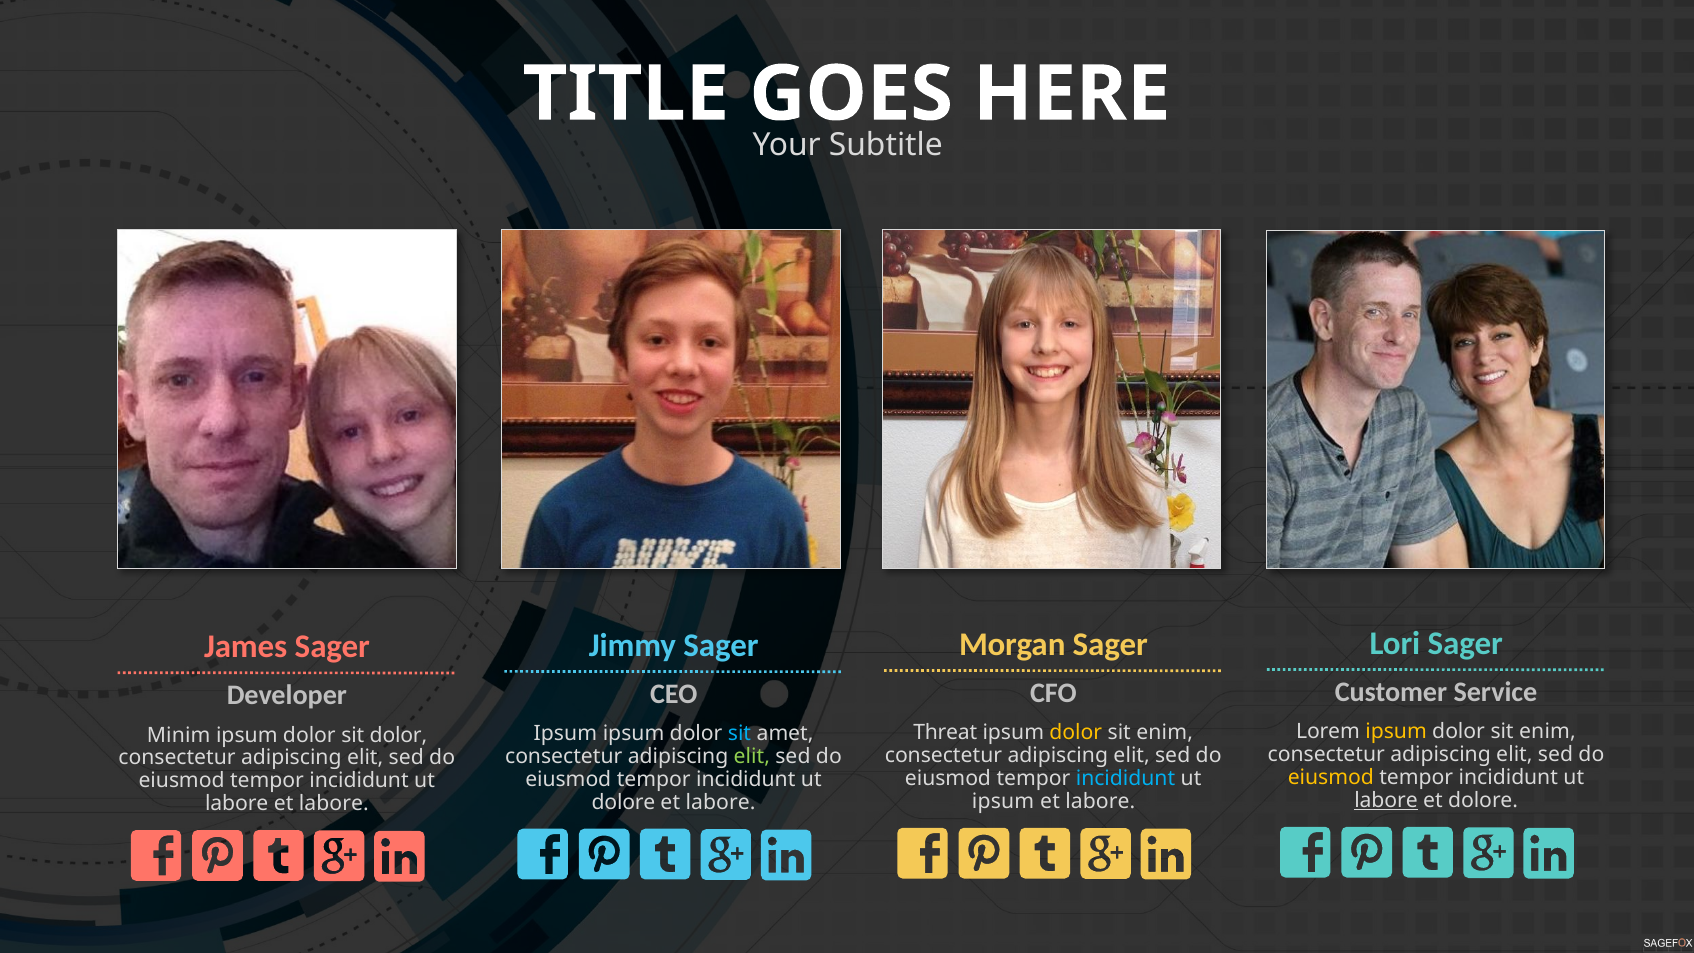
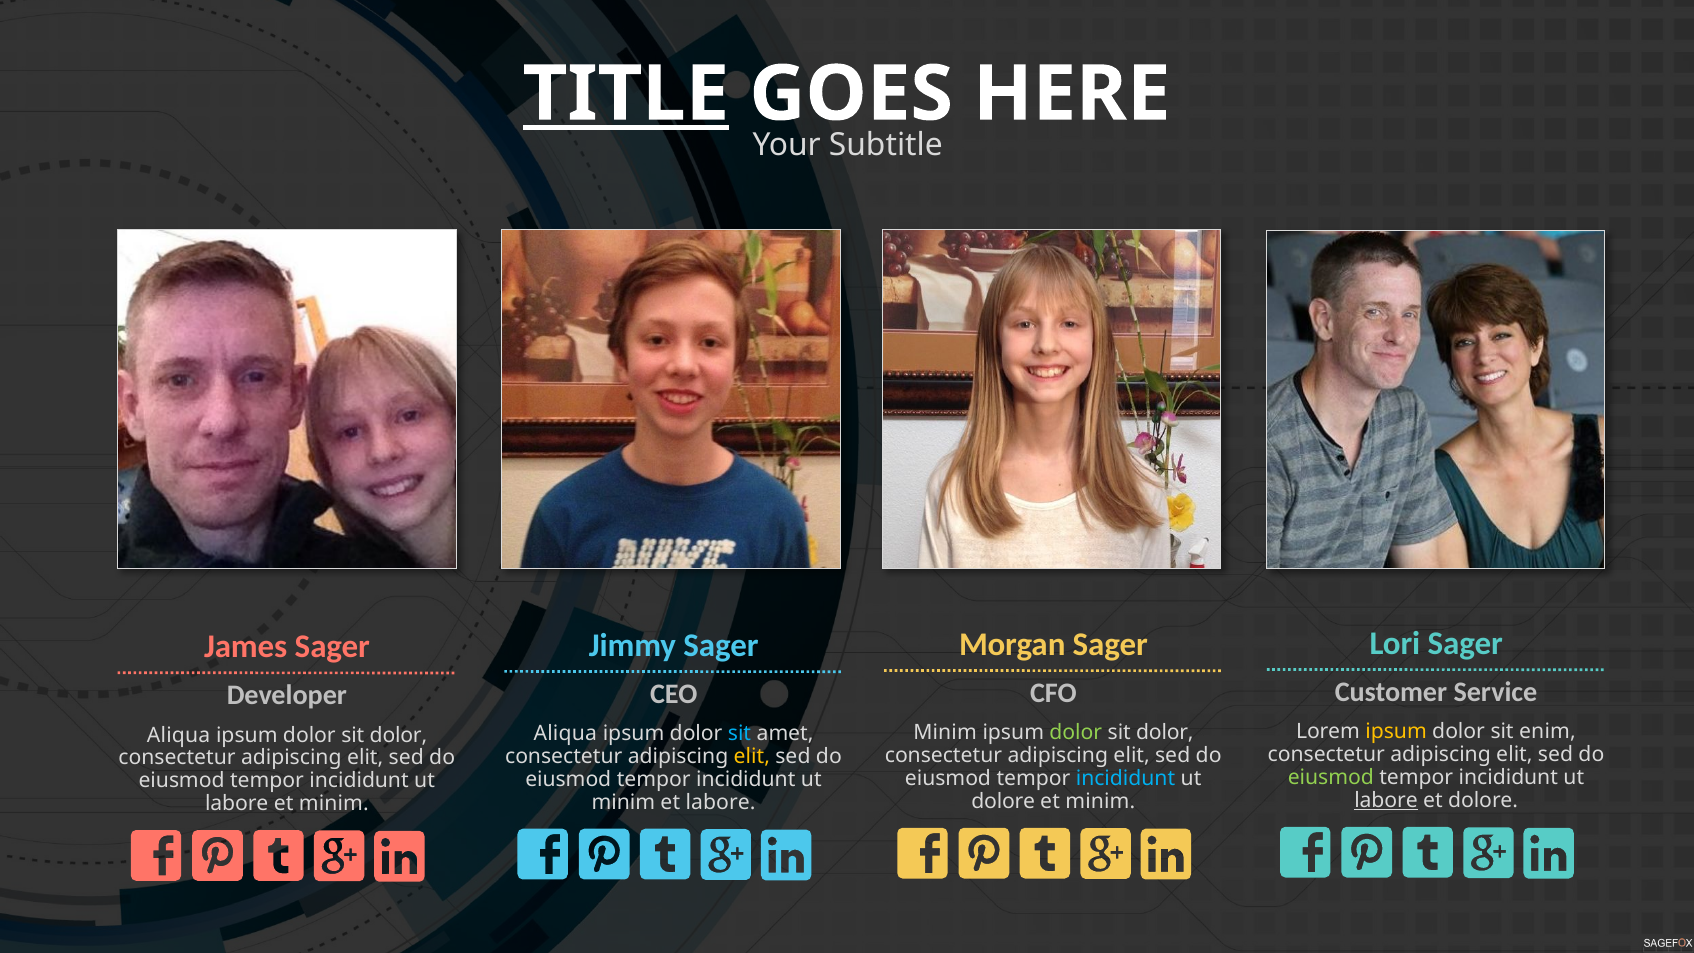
TITLE underline: none -> present
Threat at (945, 733): Threat -> Minim
dolor at (1076, 733) colour: yellow -> light green
enim at (1165, 733): enim -> dolor
Ipsum at (565, 734): Ipsum -> Aliqua
Minim at (179, 735): Minim -> Aliqua
elit at (752, 757) colour: light green -> yellow
eiusmod at (1331, 777) colour: yellow -> light green
ipsum at (1003, 801): ipsum -> dolore
labore at (1100, 801): labore -> minim
dolore at (624, 802): dolore -> minim
labore et labore: labore -> minim
